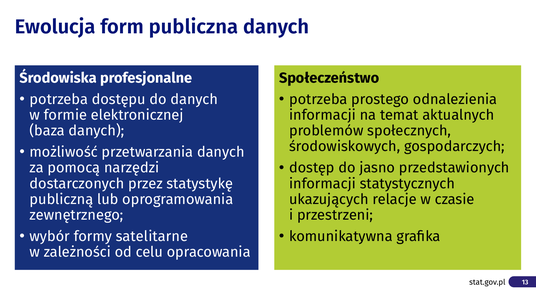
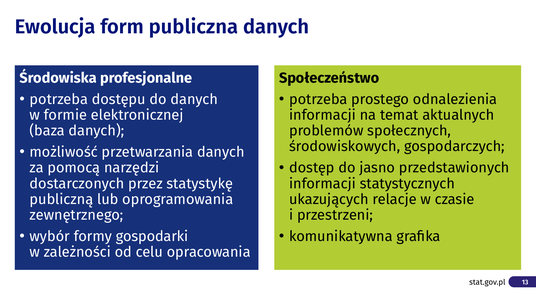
satelitarne: satelitarne -> gospodarki
